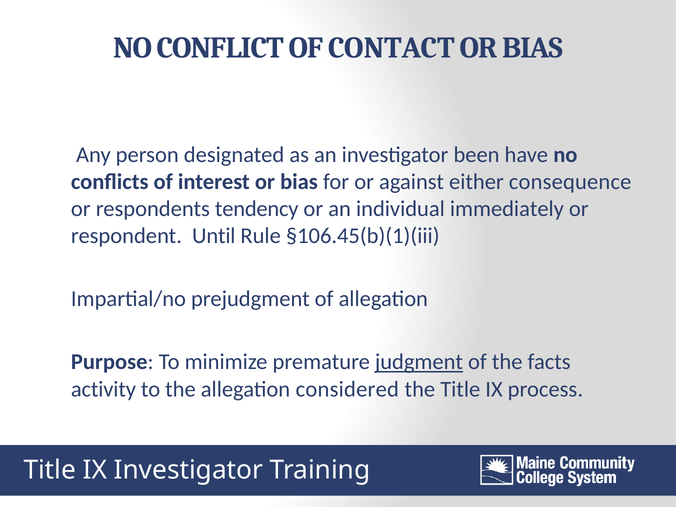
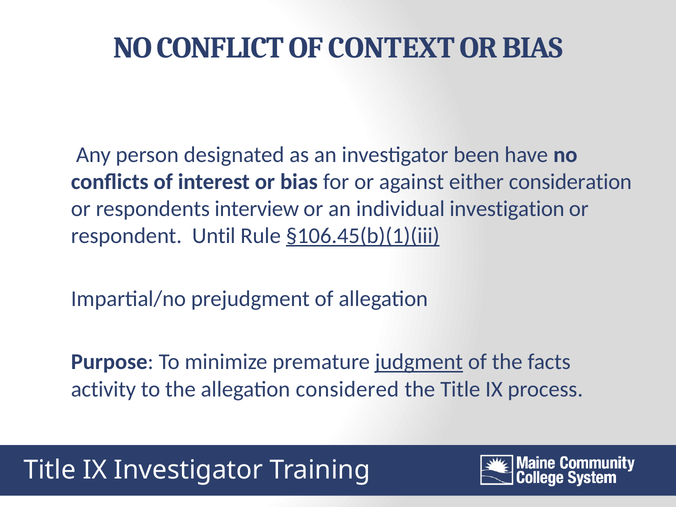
CONTACT: CONTACT -> CONTEXT
consequence: consequence -> consideration
tendency: tendency -> interview
immediately: immediately -> investigation
§106.45(b)(1)(iii underline: none -> present
